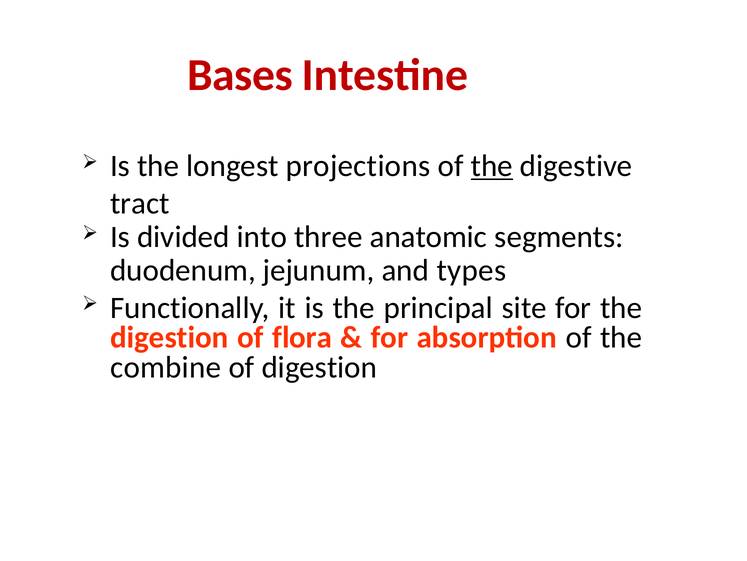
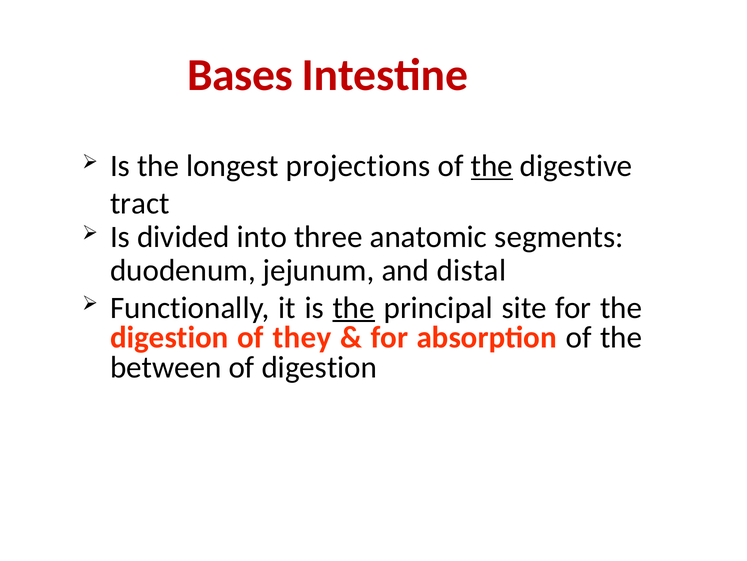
types: types -> distal
the at (354, 307) underline: none -> present
flora: flora -> they
combine: combine -> between
